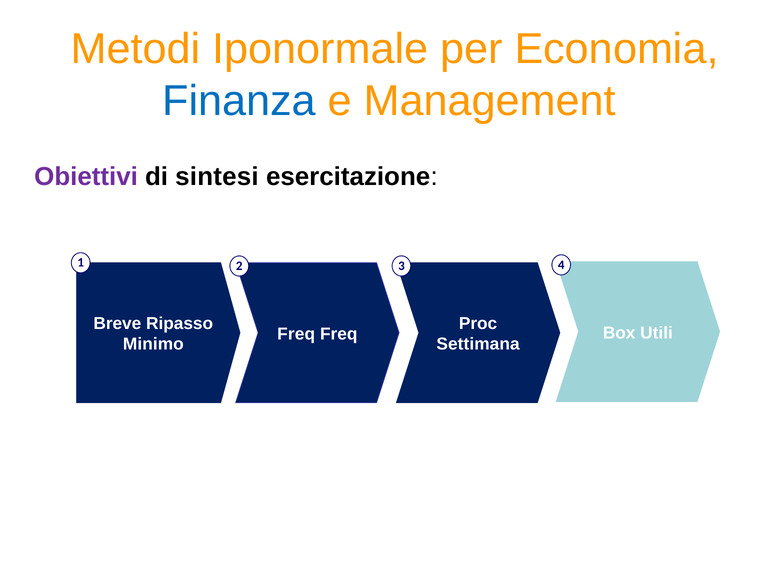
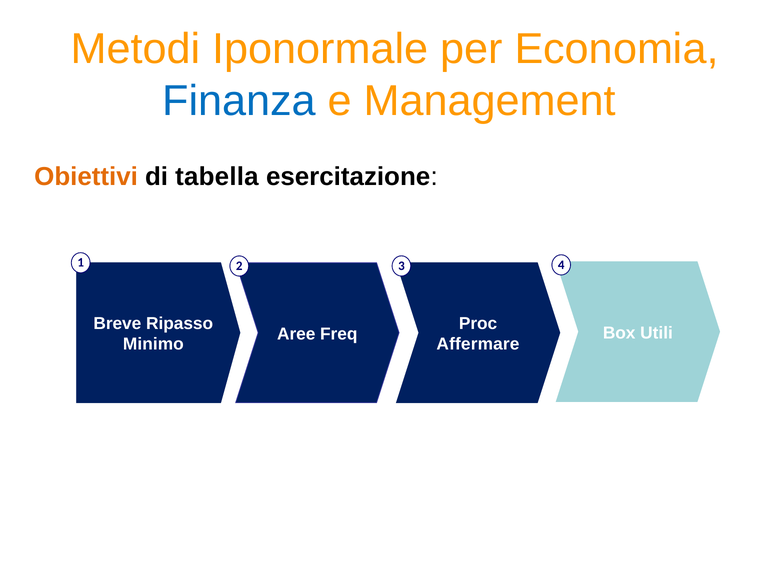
Obiettivi colour: purple -> orange
sintesi: sintesi -> tabella
Freq at (296, 334): Freq -> Aree
Settimana: Settimana -> Affermare
